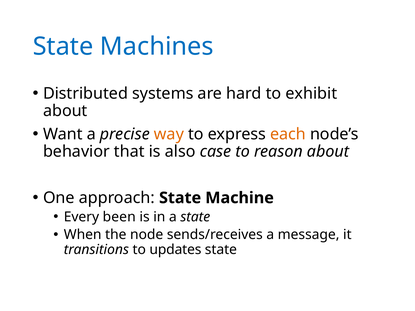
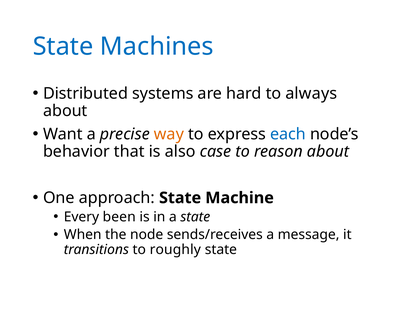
exhibit: exhibit -> always
each colour: orange -> blue
updates: updates -> roughly
